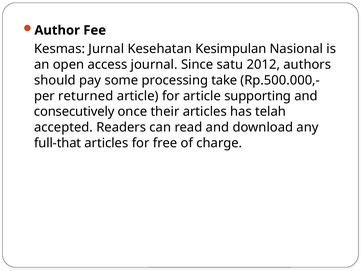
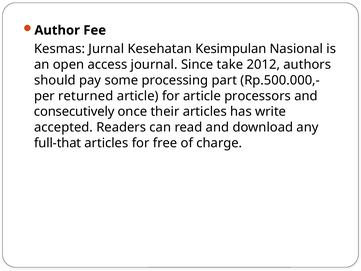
satu: satu -> take
take: take -> part
supporting: supporting -> processors
telah: telah -> write
